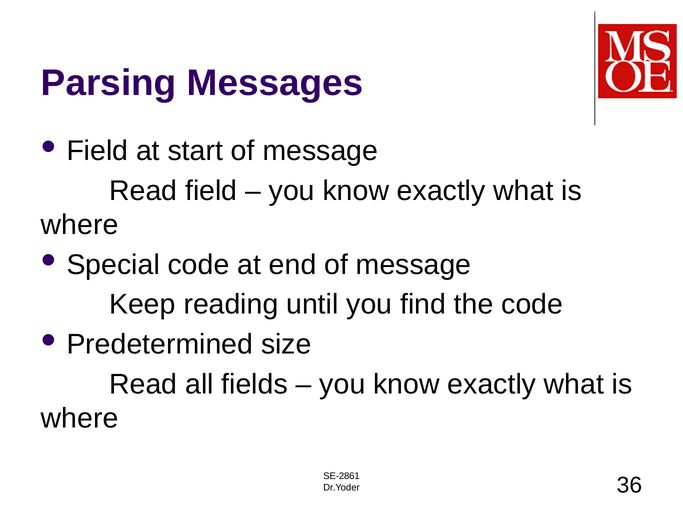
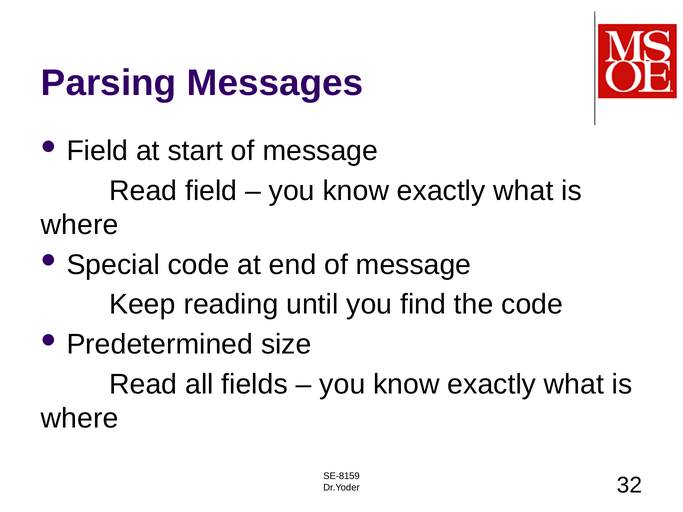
SE-2861: SE-2861 -> SE-8159
36: 36 -> 32
